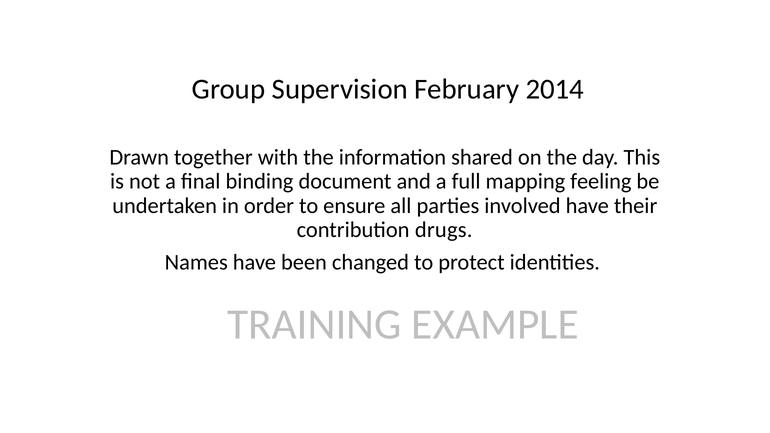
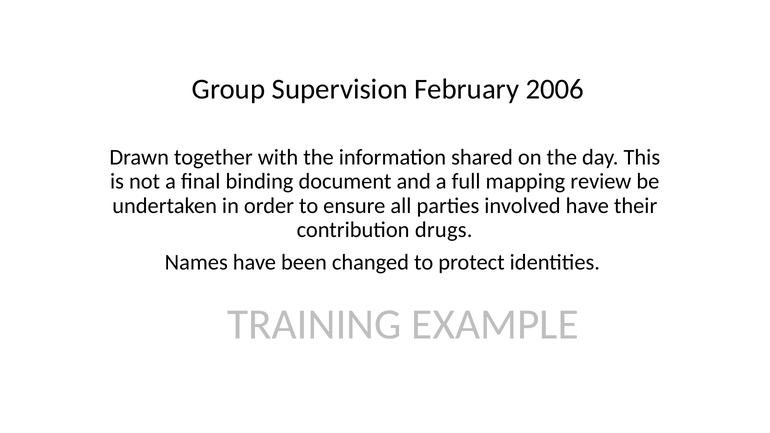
2014: 2014 -> 2006
feeling: feeling -> review
